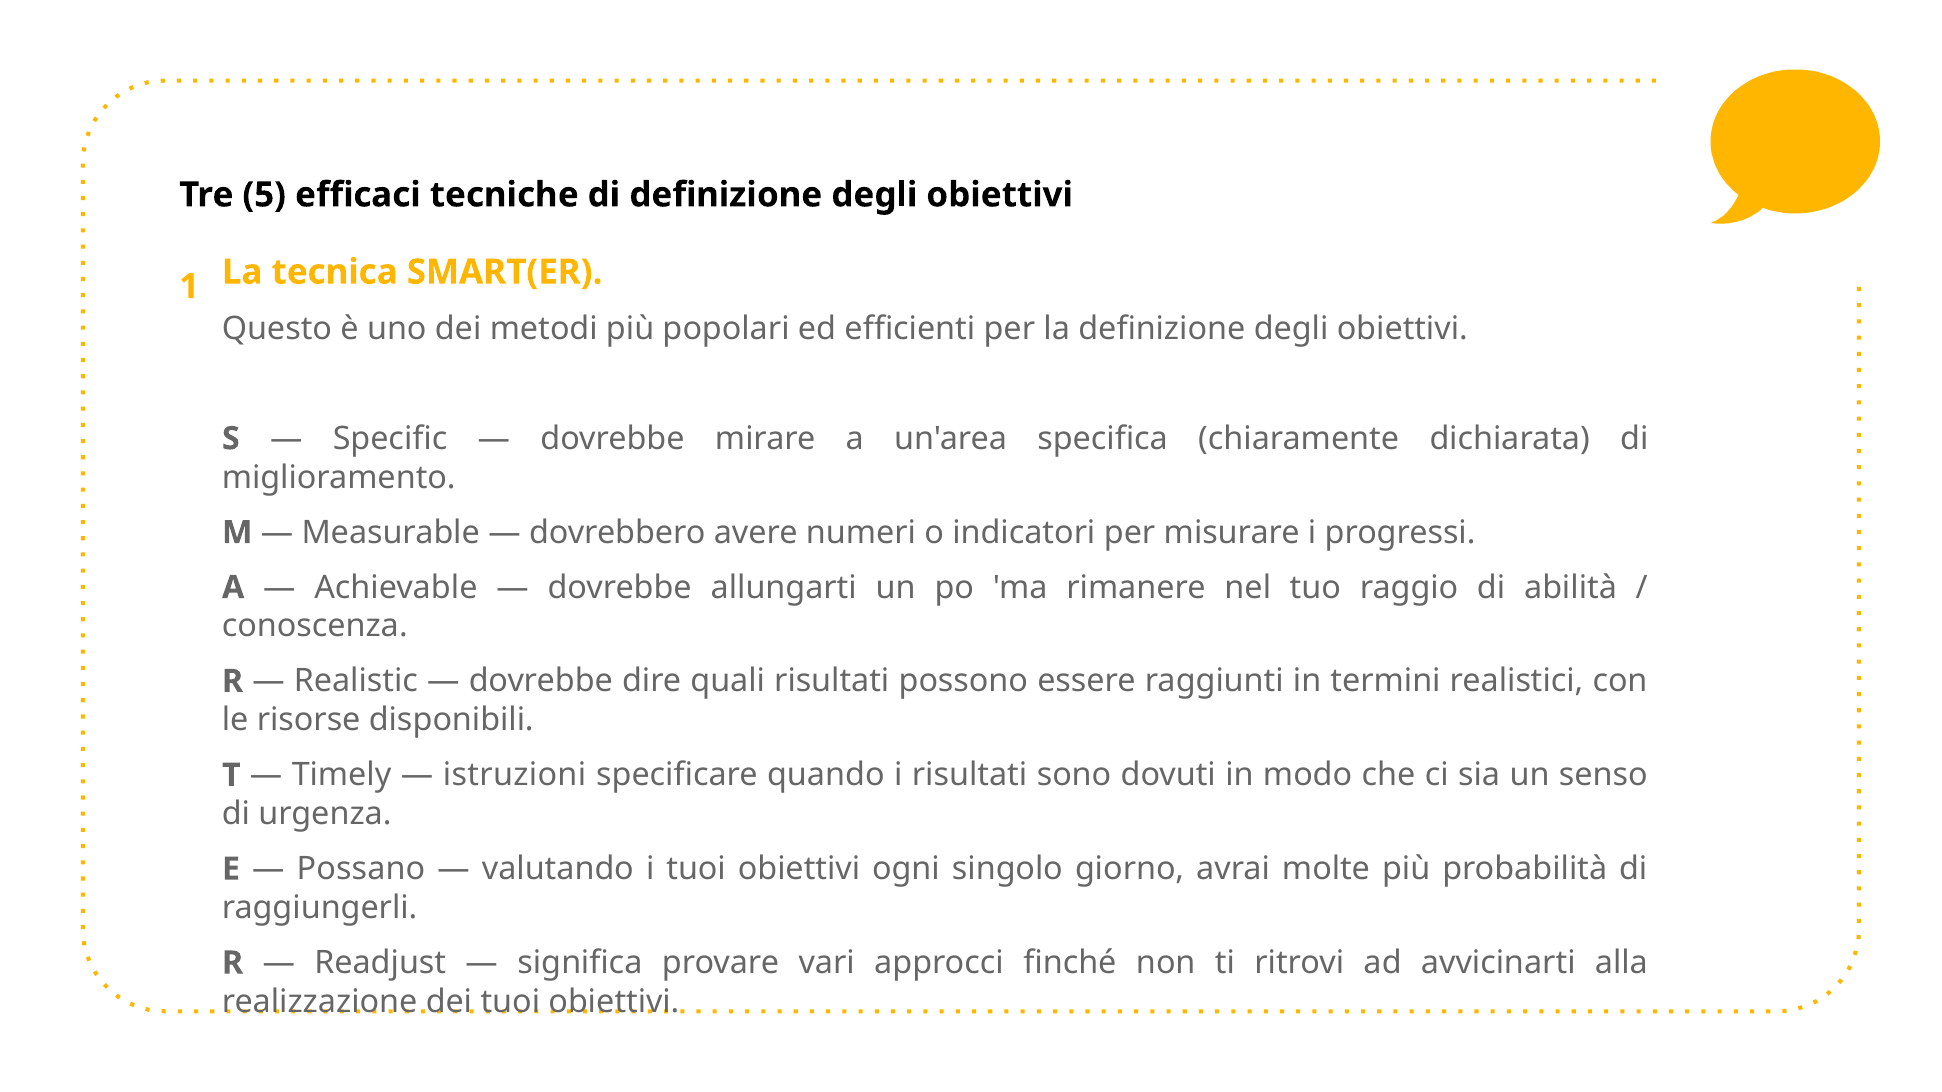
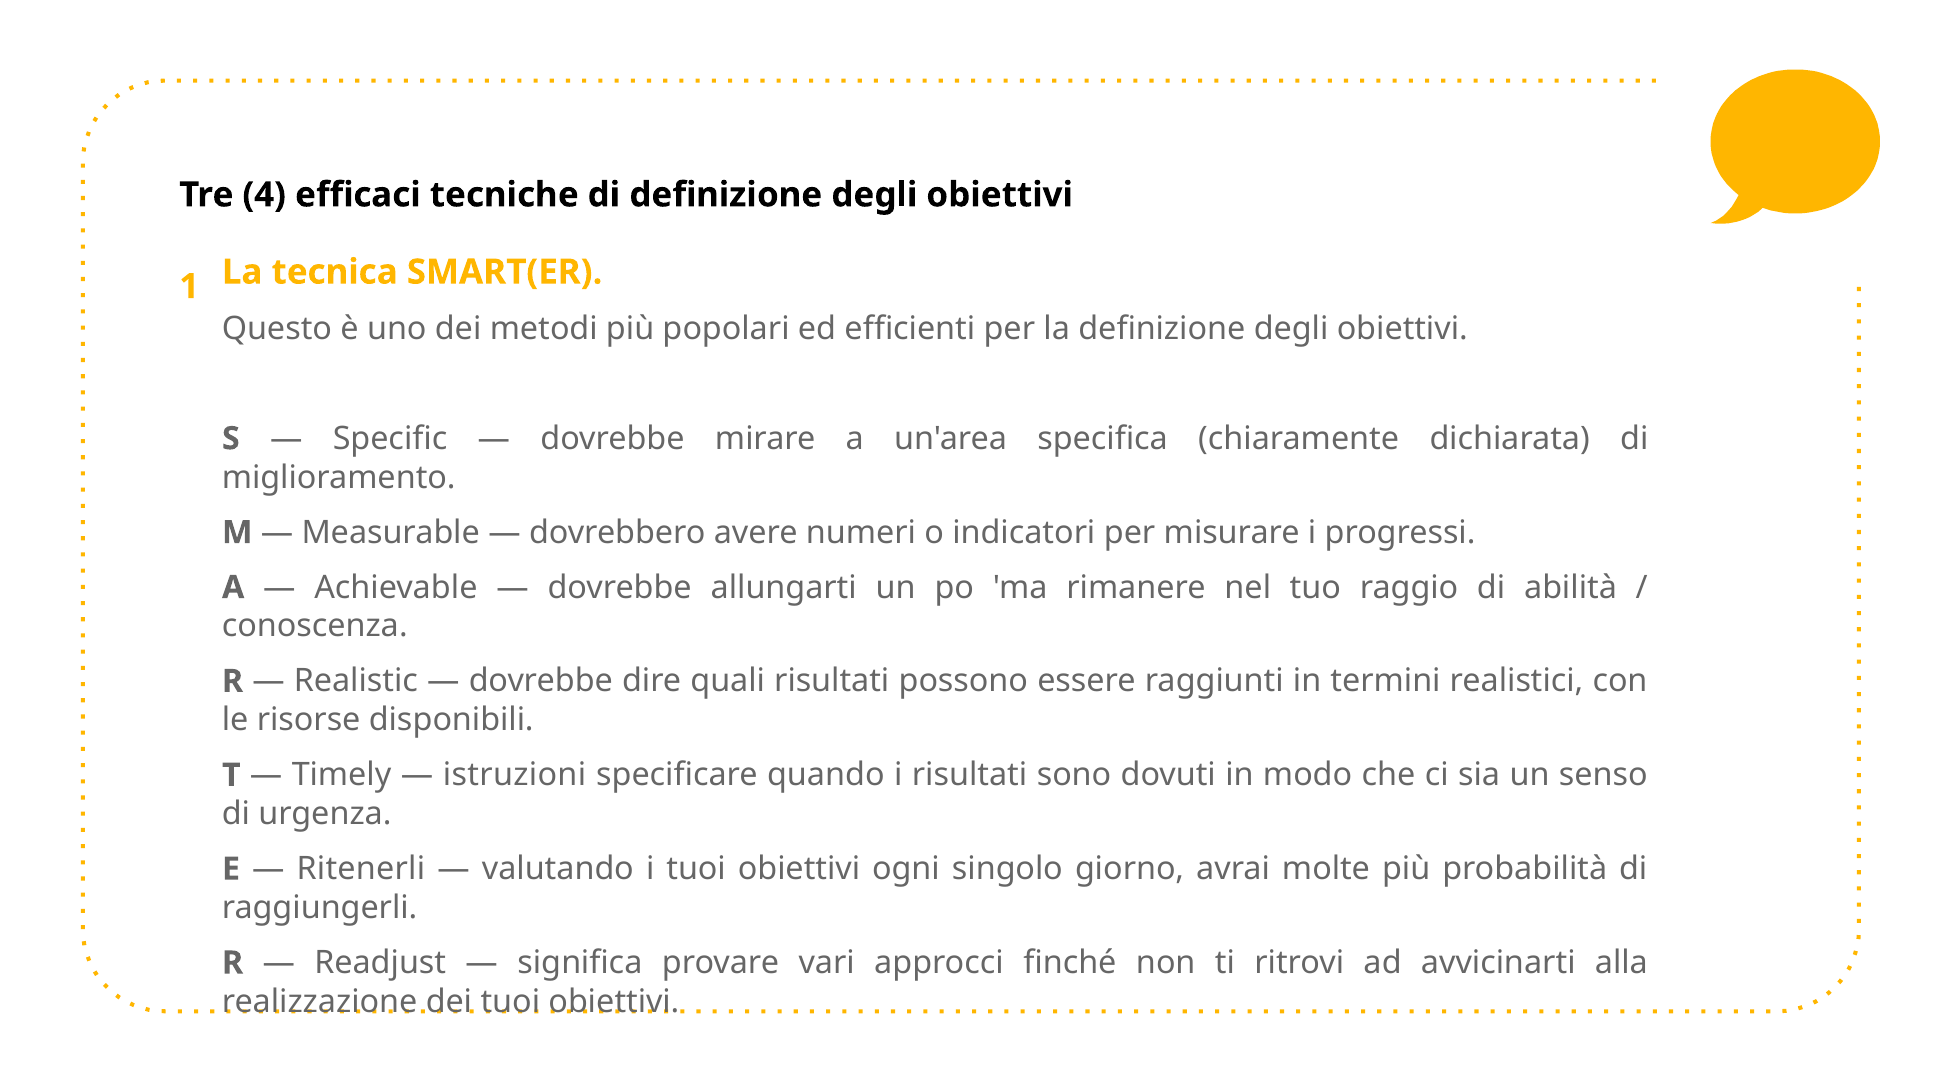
5: 5 -> 4
Possano: Possano -> Ritenerli
